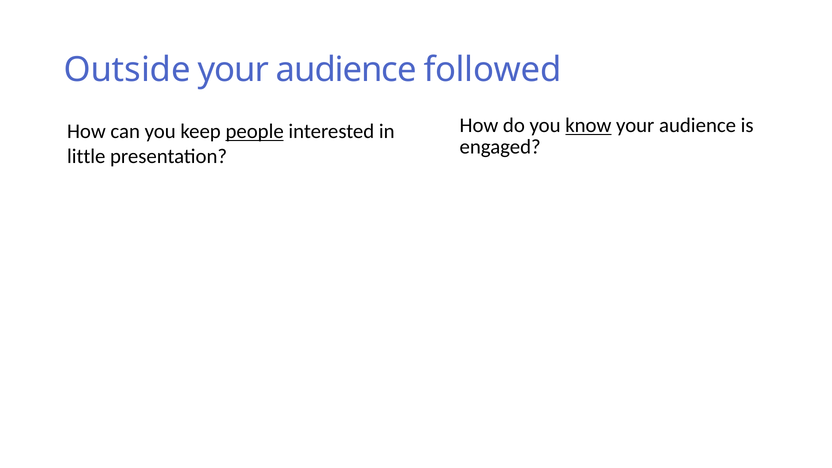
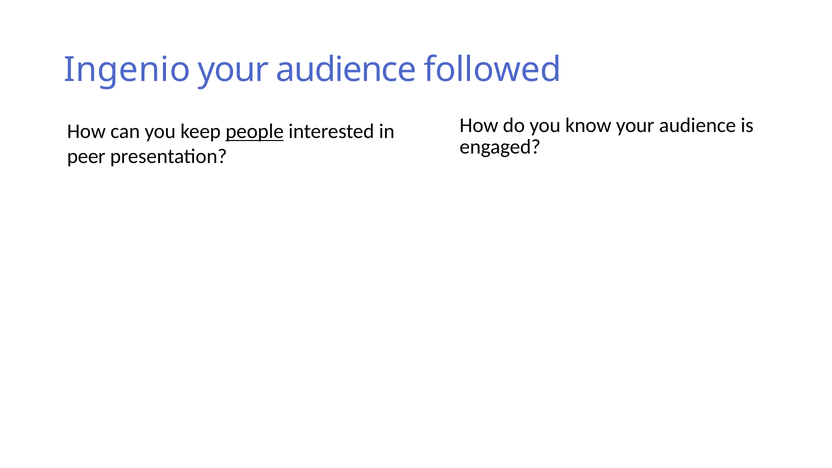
Outside: Outside -> Ingenio
know underline: present -> none
little: little -> peer
